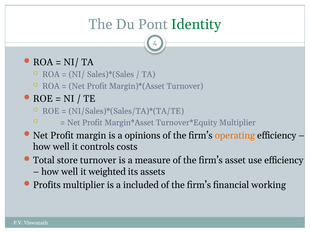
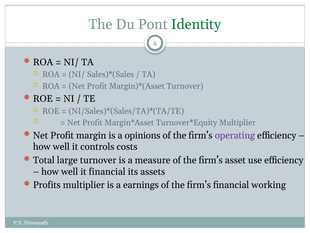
operating colour: orange -> purple
store: store -> large
it weighted: weighted -> financial
included: included -> earnings
